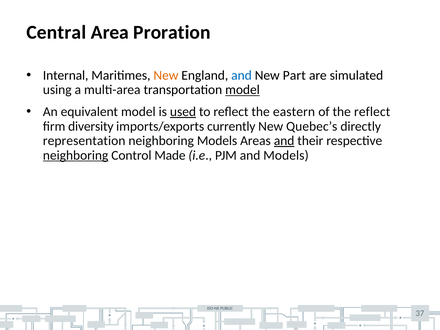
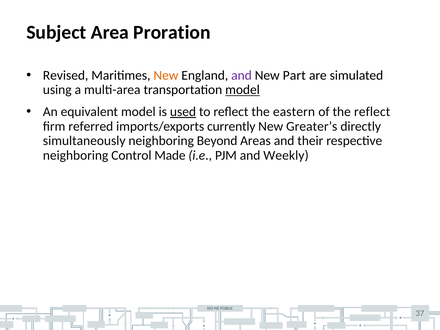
Central: Central -> Subject
Internal: Internal -> Revised
and at (241, 75) colour: blue -> purple
diversity: diversity -> referred
Quebec’s: Quebec’s -> Greater’s
representation: representation -> simultaneously
neighboring Models: Models -> Beyond
and at (284, 141) underline: present -> none
neighboring at (76, 155) underline: present -> none
and Models: Models -> Weekly
